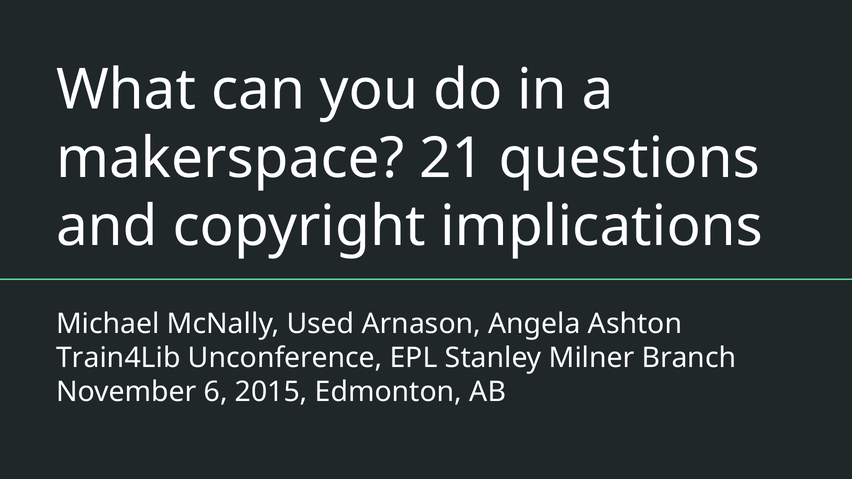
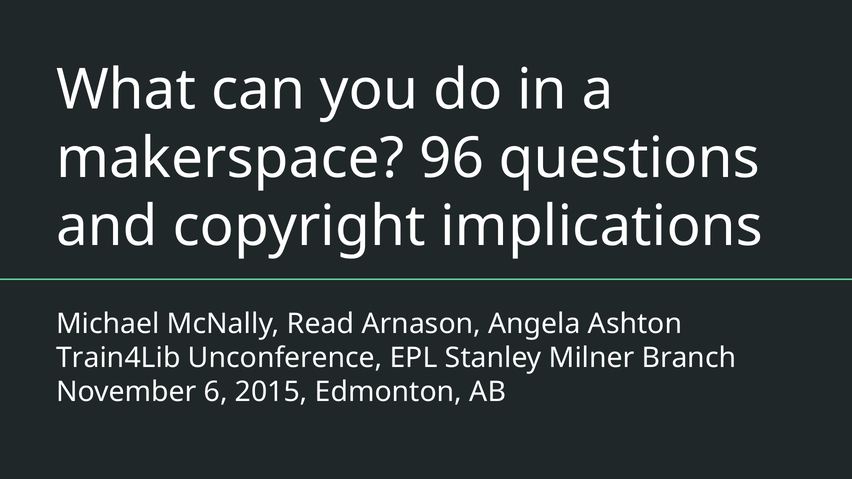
21: 21 -> 96
Used: Used -> Read
